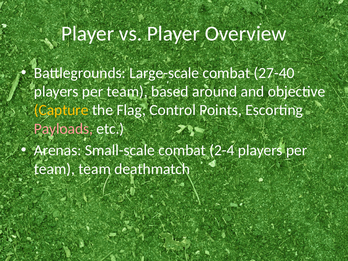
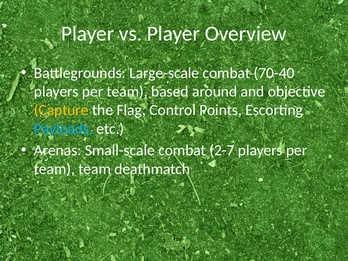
27-40: 27-40 -> 70-40
Payloads colour: pink -> light blue
2-4: 2-4 -> 2-7
